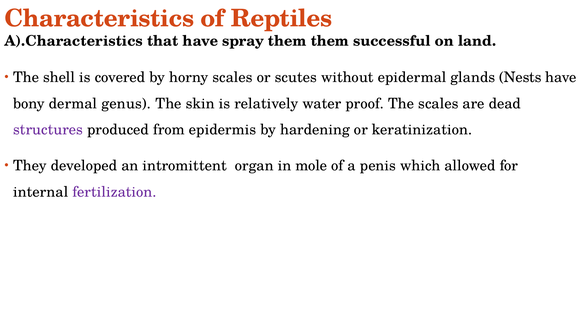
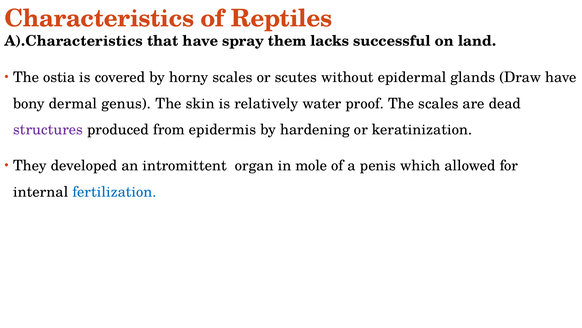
them them: them -> lacks
shell: shell -> ostia
Nests: Nests -> Draw
fertilization colour: purple -> blue
